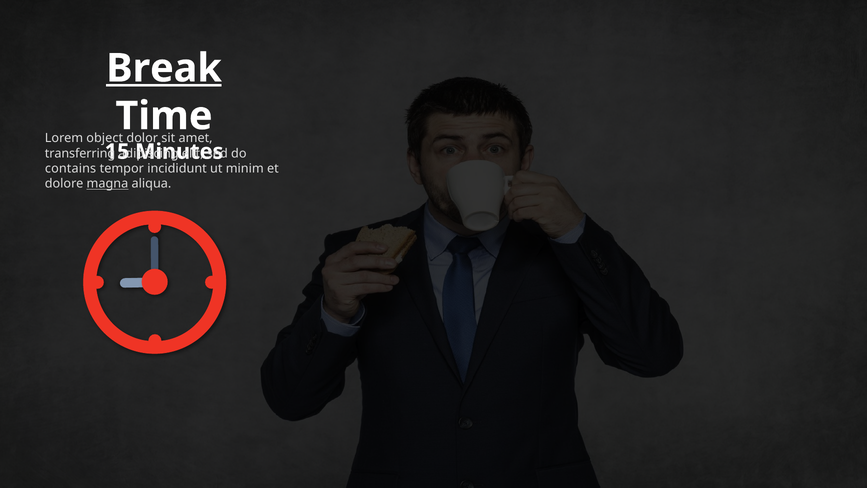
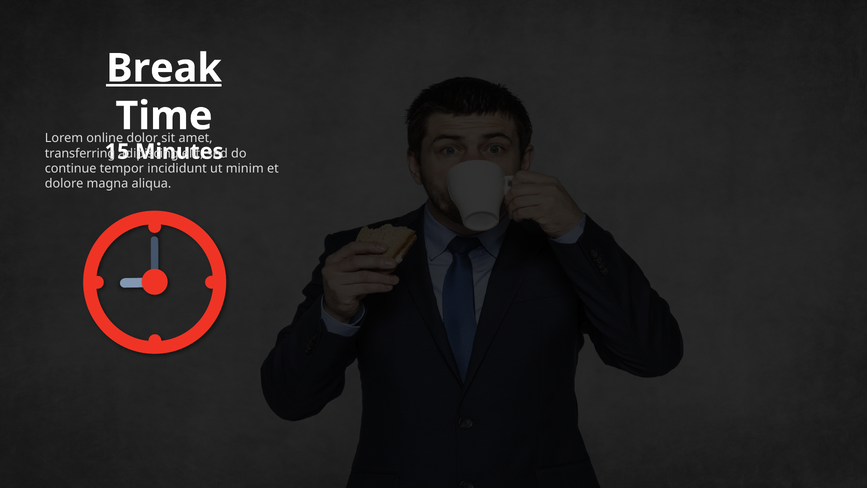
object: object -> online
contains: contains -> continue
magna underline: present -> none
